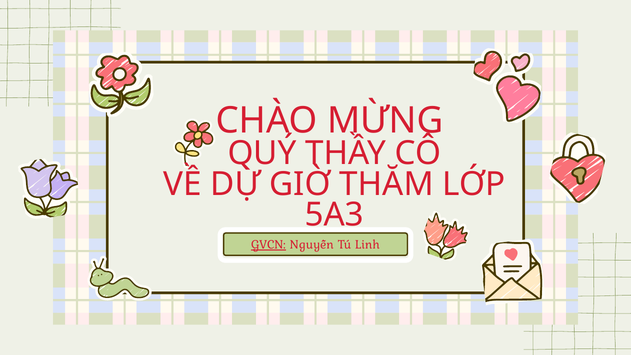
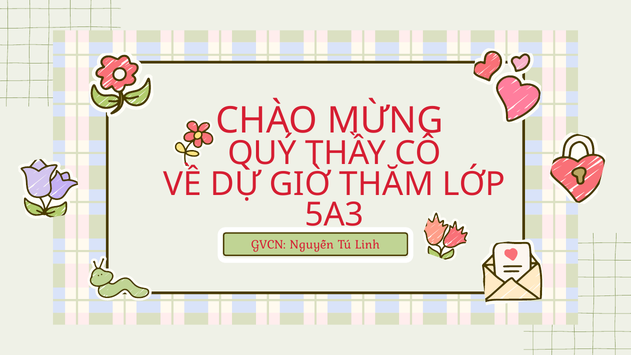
GVCN underline: present -> none
